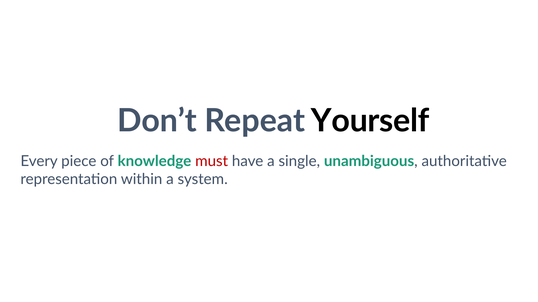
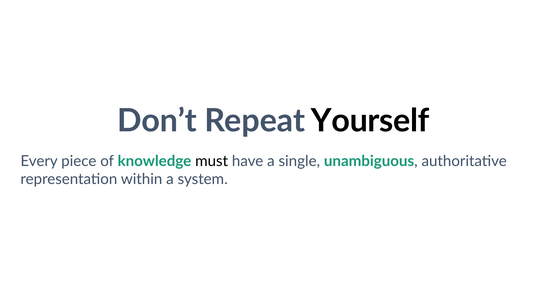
must colour: red -> black
